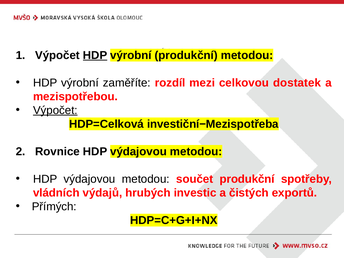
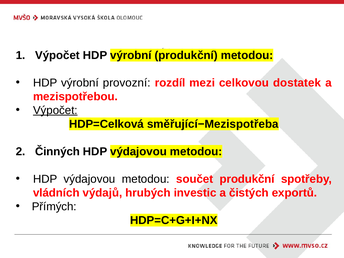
HDP at (95, 55) underline: present -> none
zaměříte: zaměříte -> provozní
investiční−Mezispotřeba: investiční−Mezispotřeba -> směřující−Mezispotřeba
Rovnice: Rovnice -> Činných
